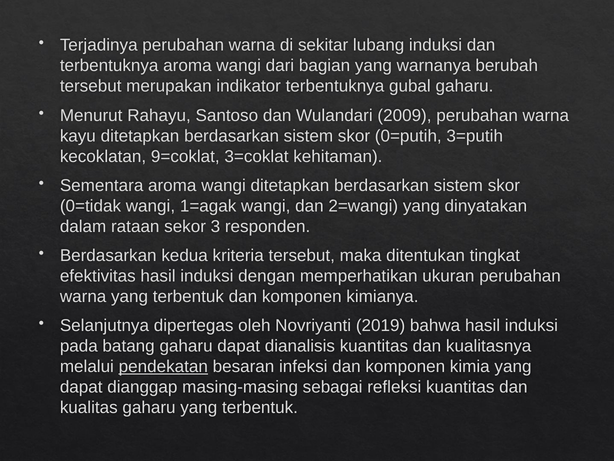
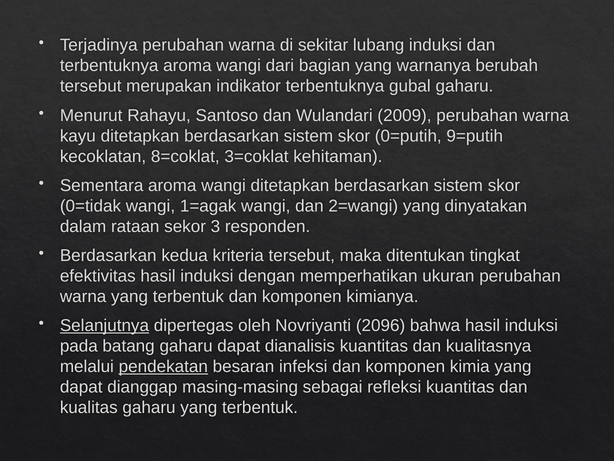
3=putih: 3=putih -> 9=putih
9=coklat: 9=coklat -> 8=coklat
Selanjutnya underline: none -> present
2019: 2019 -> 2096
